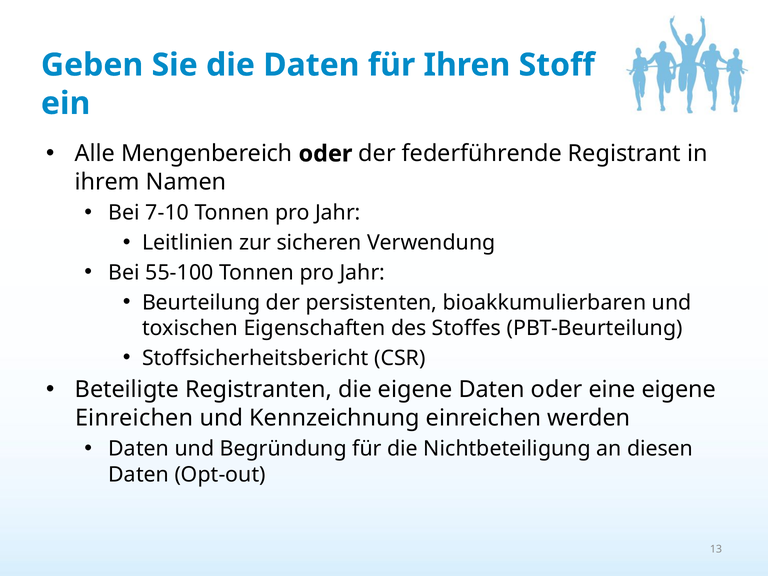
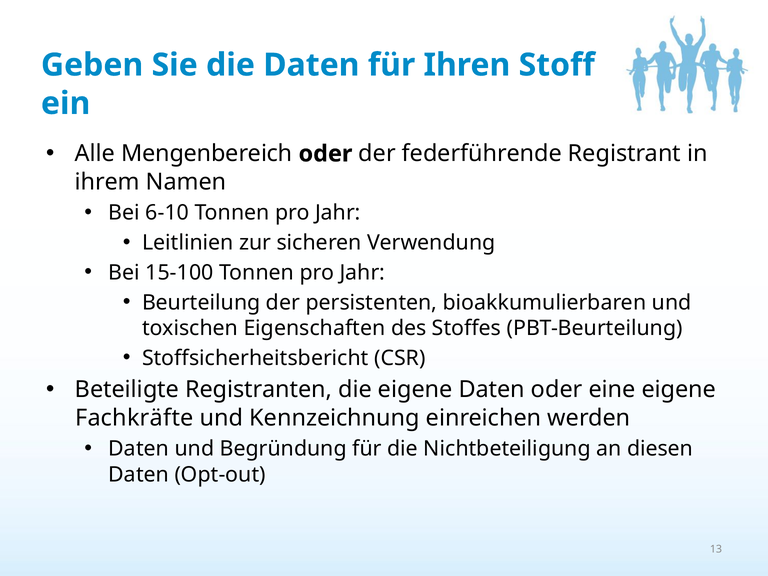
7-10: 7-10 -> 6-10
55-100: 55-100 -> 15-100
Einreichen at (134, 418): Einreichen -> Fachkräfte
